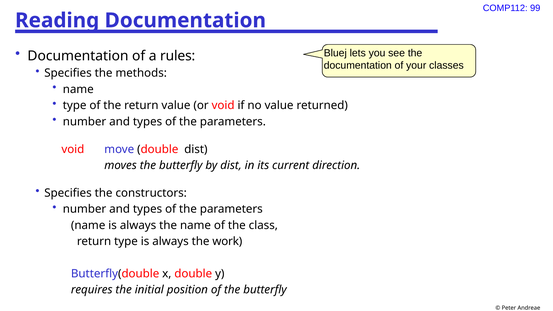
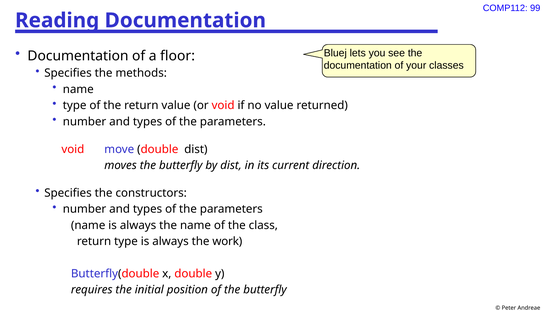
rules: rules -> floor
